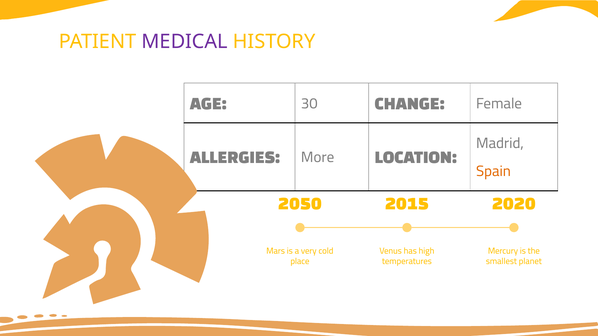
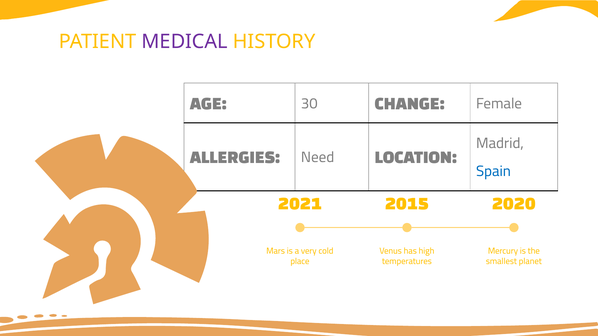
More: More -> Need
Spain colour: orange -> blue
2050: 2050 -> 2021
